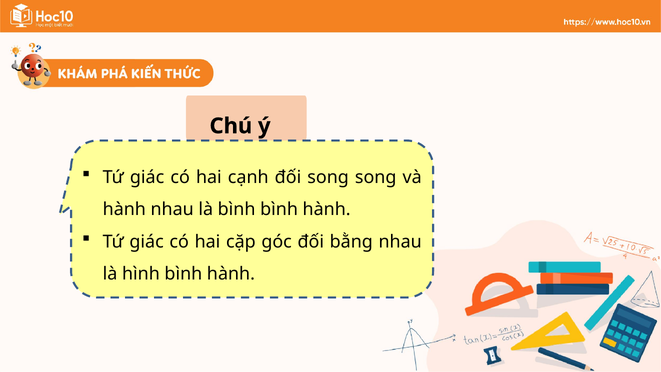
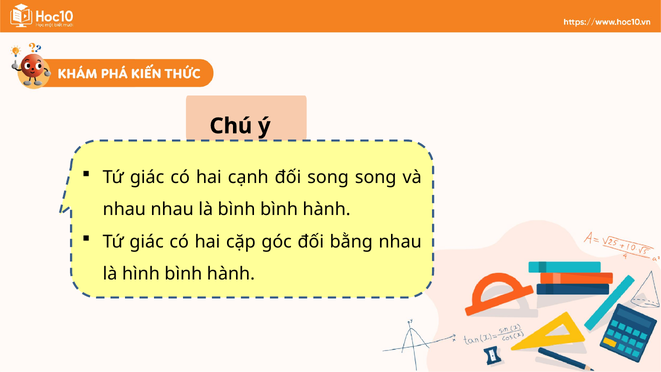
hành at (124, 209): hành -> nhau
